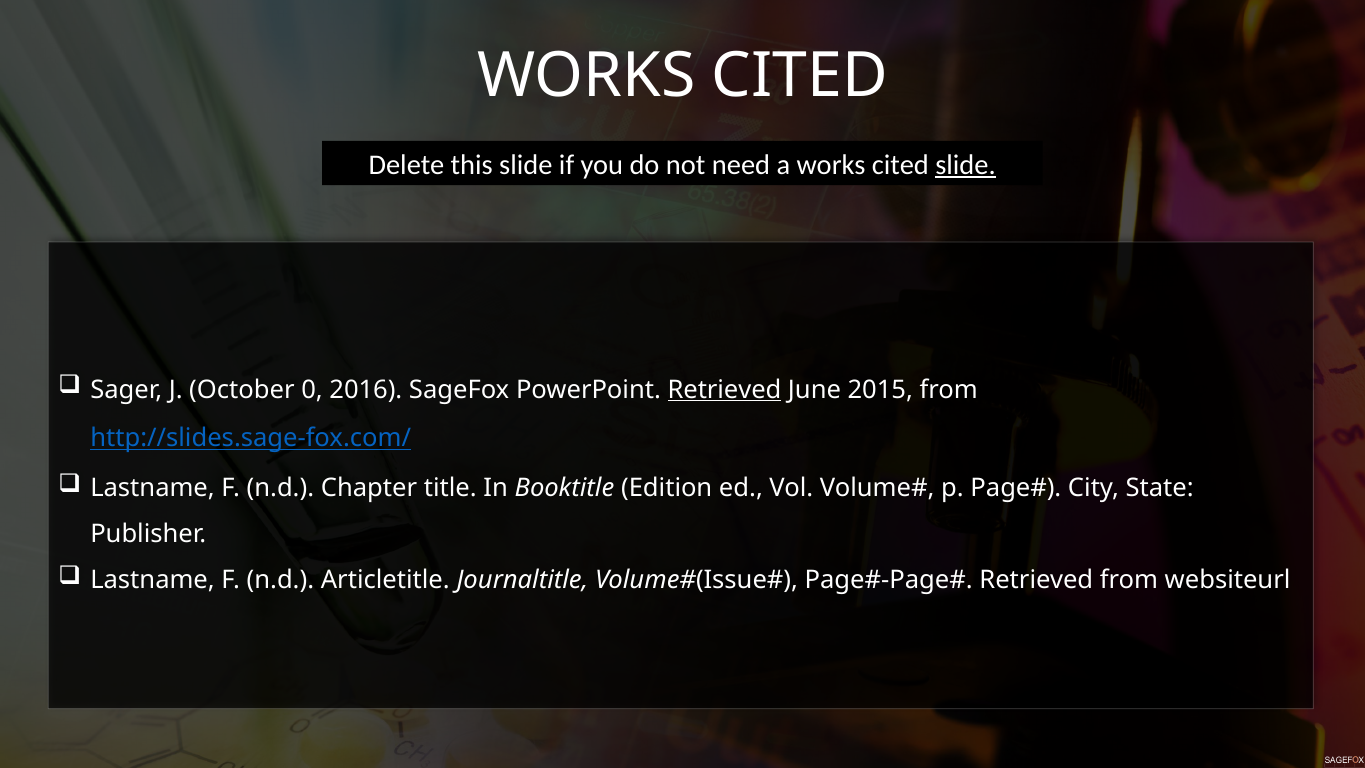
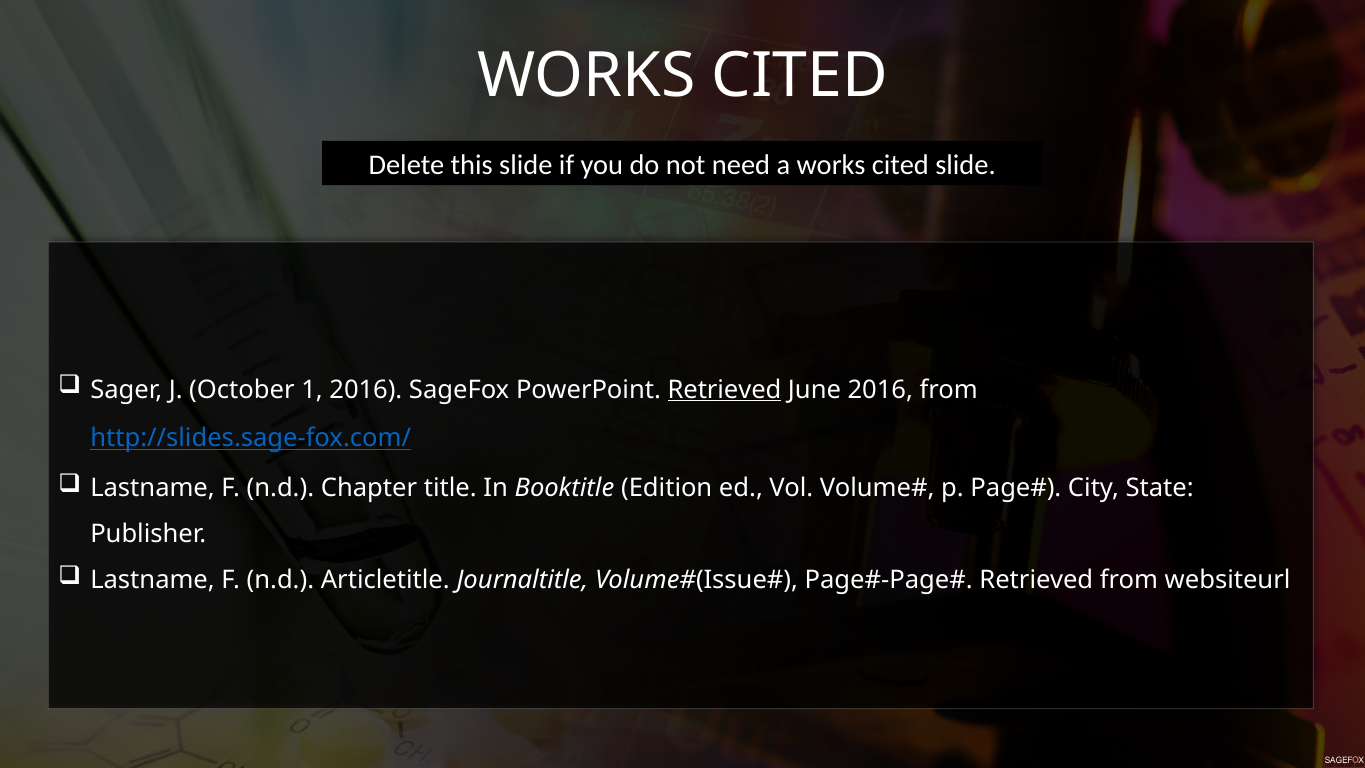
slide at (966, 165) underline: present -> none
0: 0 -> 1
June 2015: 2015 -> 2016
